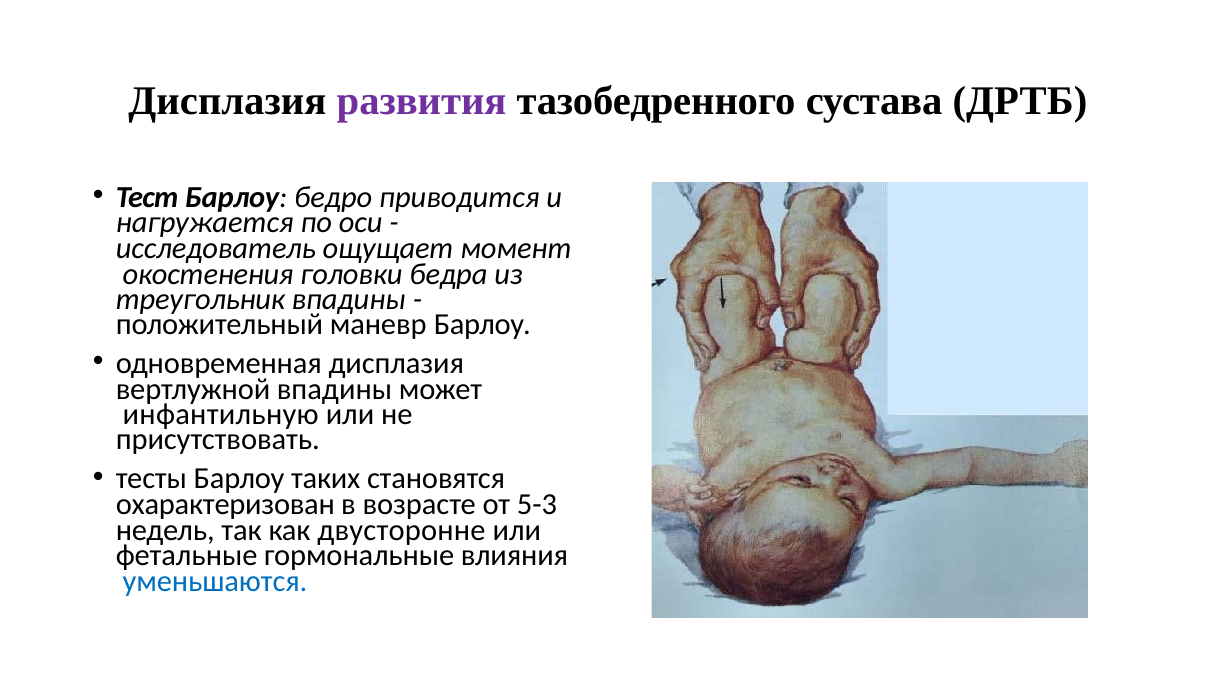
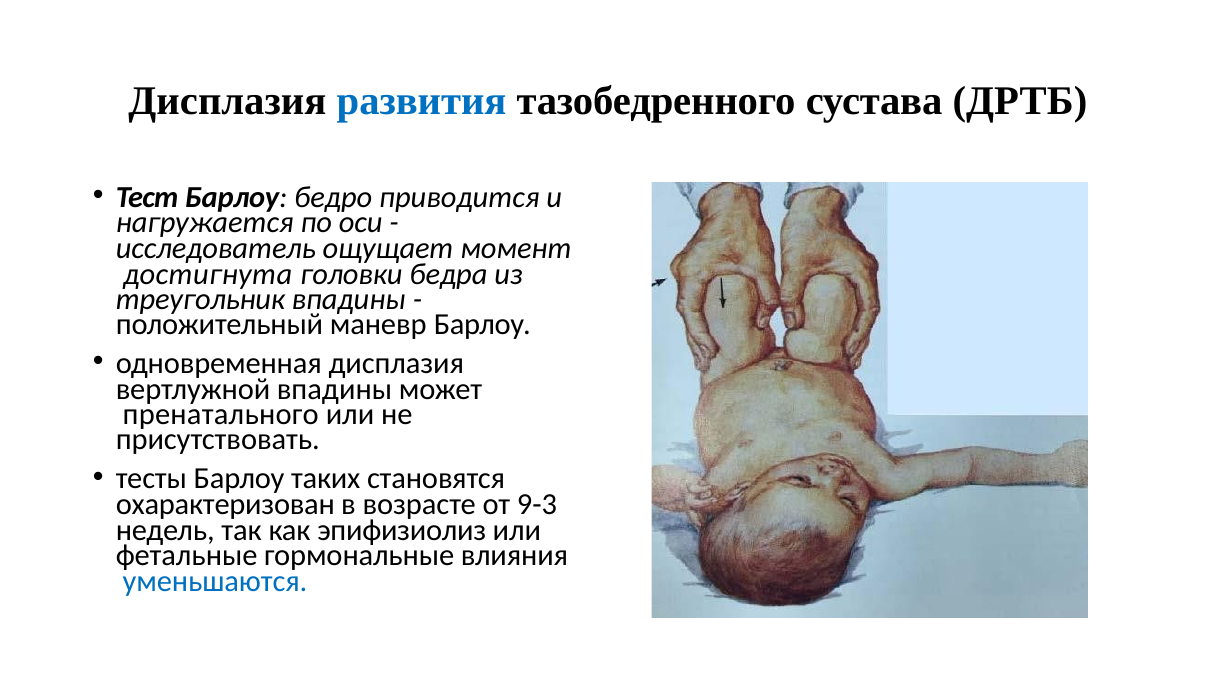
развития colour: purple -> blue
окостенения: окостенения -> достигнута
инфантильную: инфантильную -> пренатального
5-3: 5-3 -> 9-3
двусторонне: двусторонне -> эпифизиолиз
